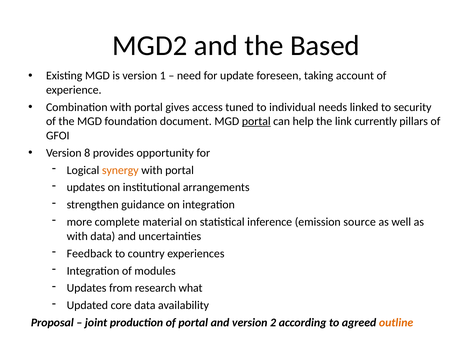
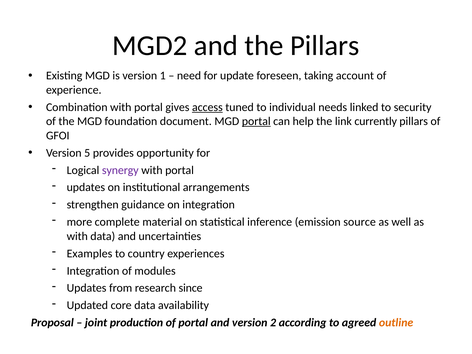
the Based: Based -> Pillars
access underline: none -> present
8: 8 -> 5
synergy colour: orange -> purple
Feedback: Feedback -> Examples
what: what -> since
